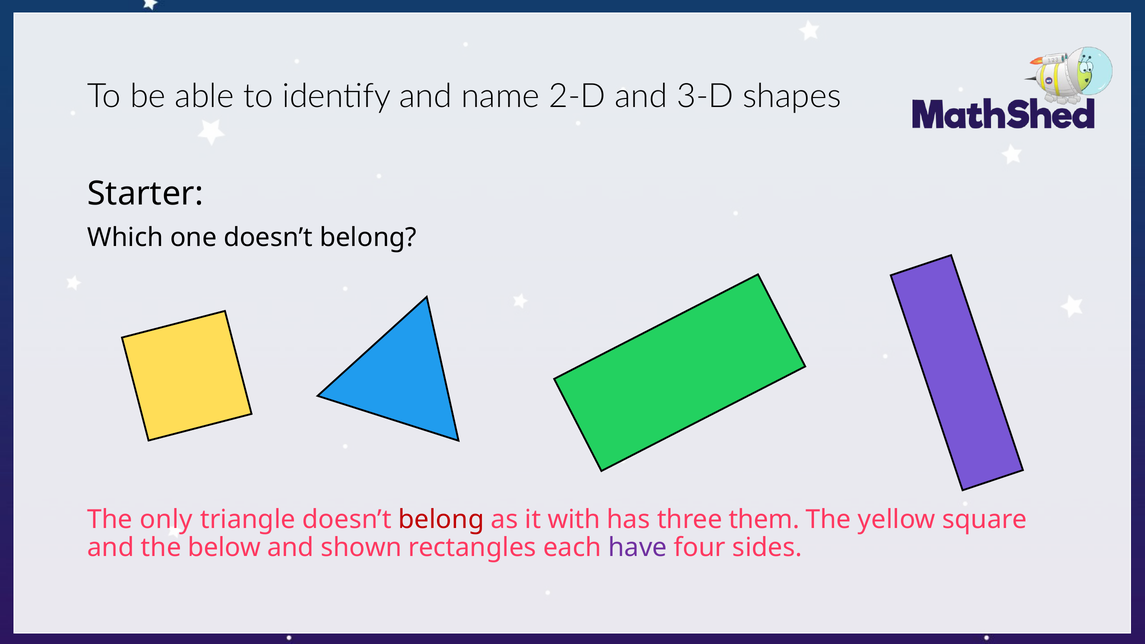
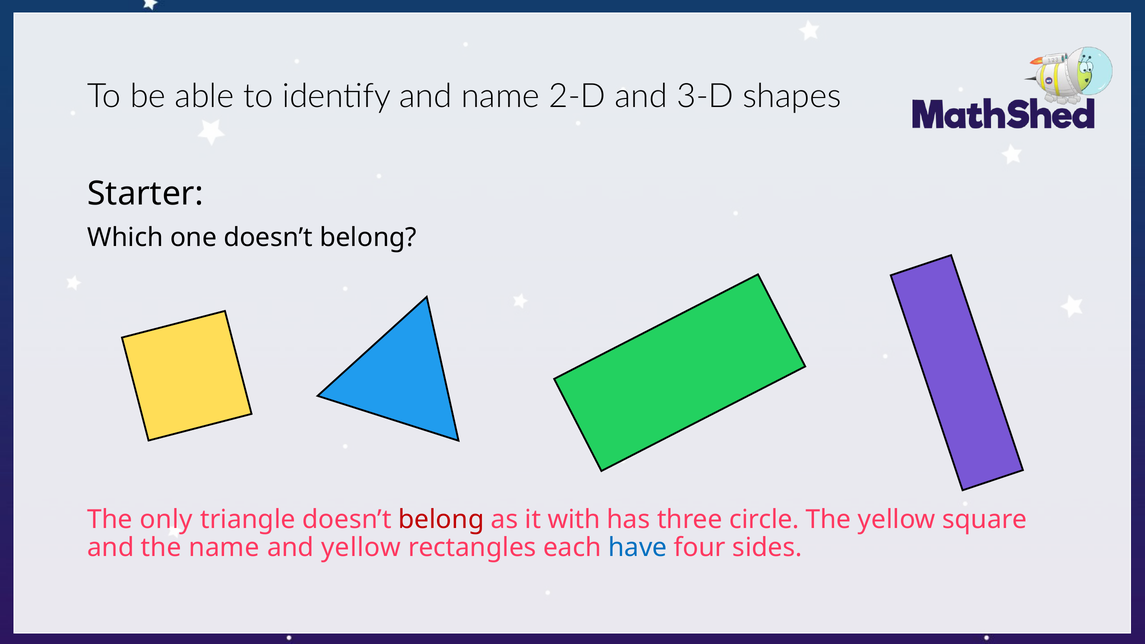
them: them -> circle
the below: below -> name
and shown: shown -> yellow
have colour: purple -> blue
